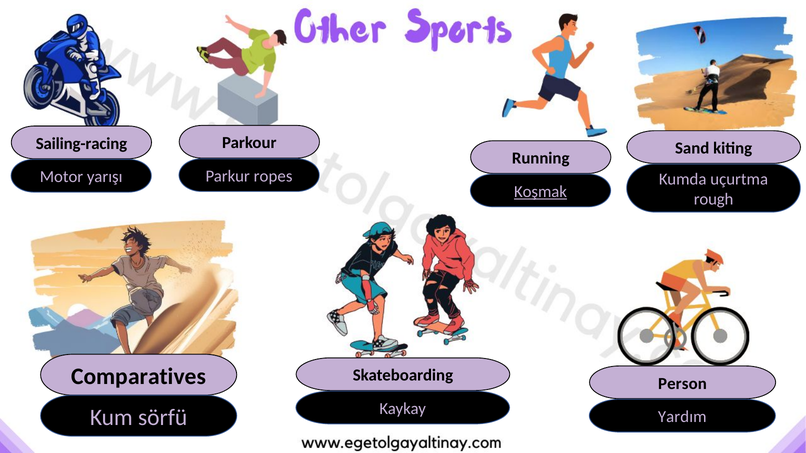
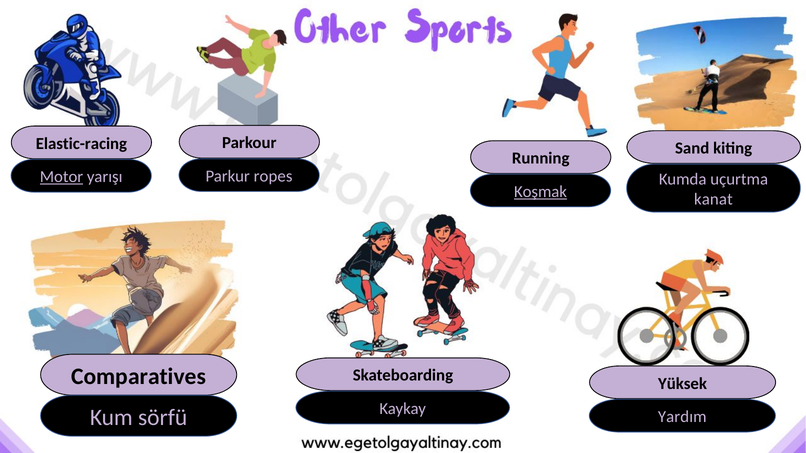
Sailing-racing: Sailing-racing -> Elastic-racing
Motor underline: none -> present
rough: rough -> kanat
Person: Person -> Yüksek
